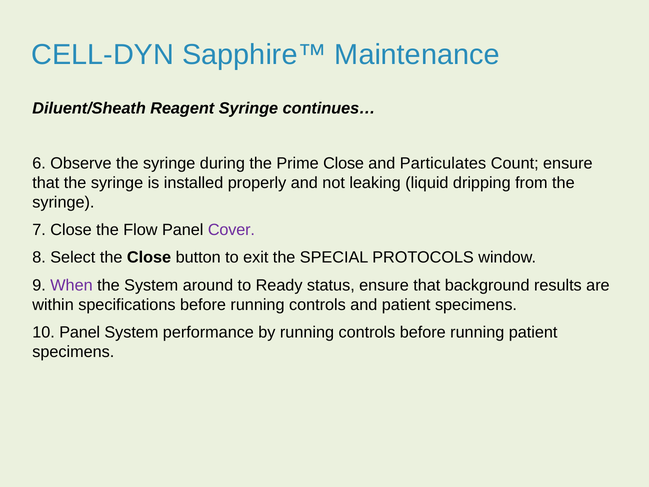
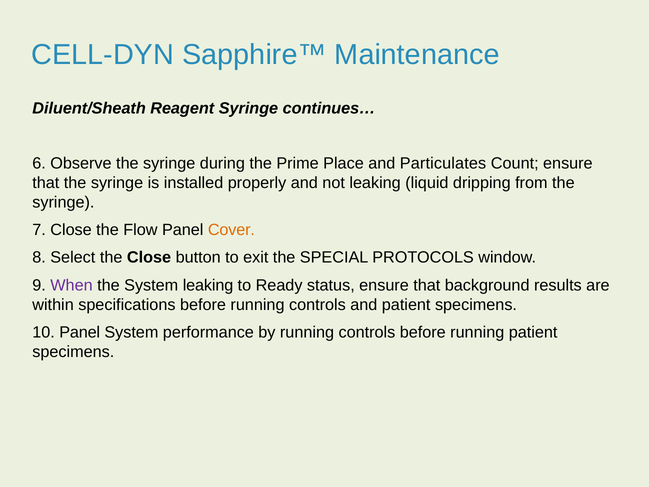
Prime Close: Close -> Place
Cover colour: purple -> orange
System around: around -> leaking
